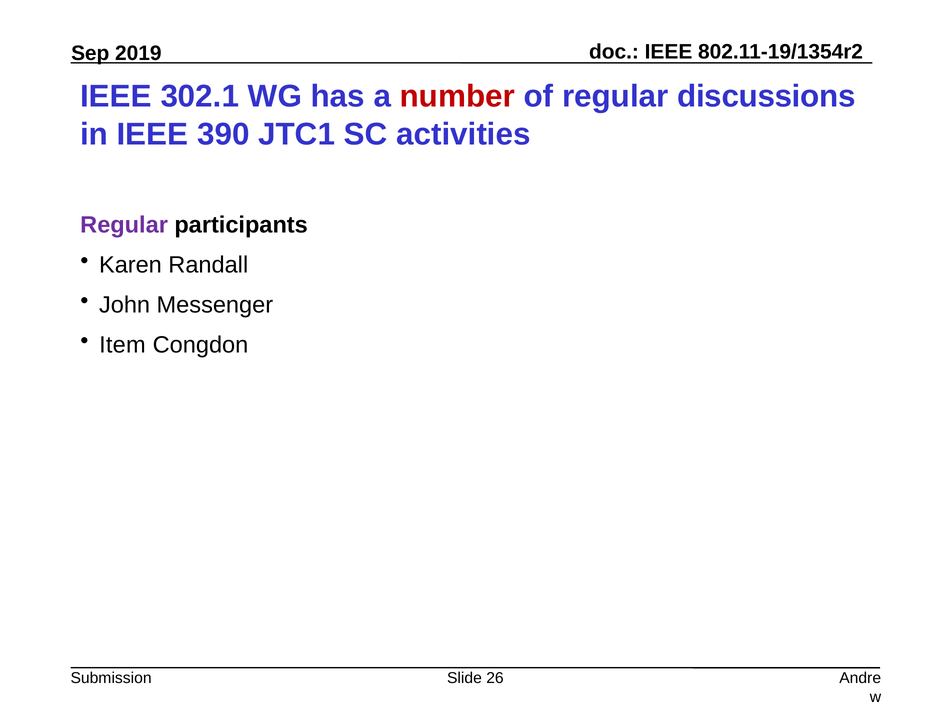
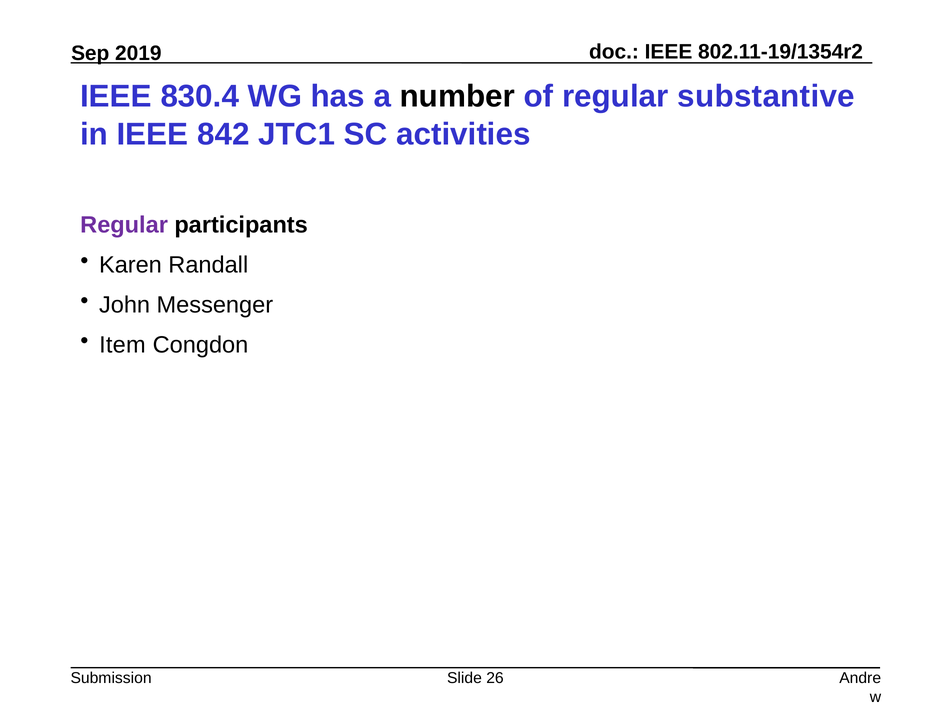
302.1: 302.1 -> 830.4
number colour: red -> black
discussions: discussions -> substantive
390: 390 -> 842
